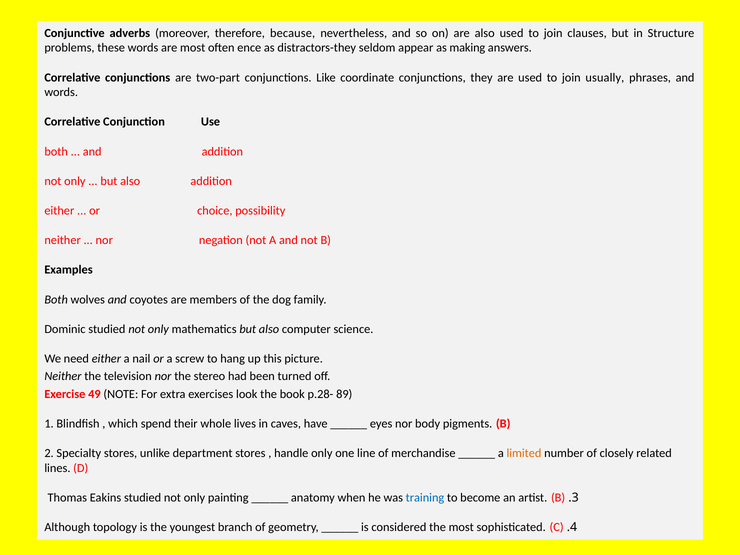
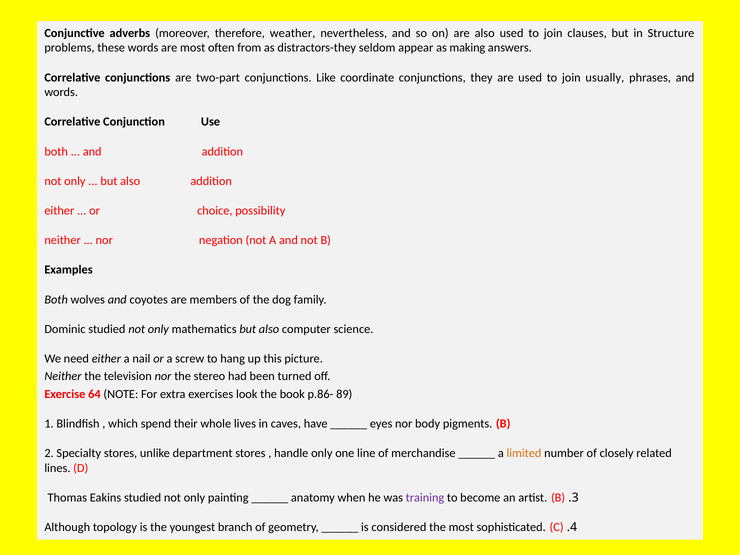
because: because -> weather
ence: ence -> from
49: 49 -> 64
p.28-: p.28- -> p.86-
training colour: blue -> purple
